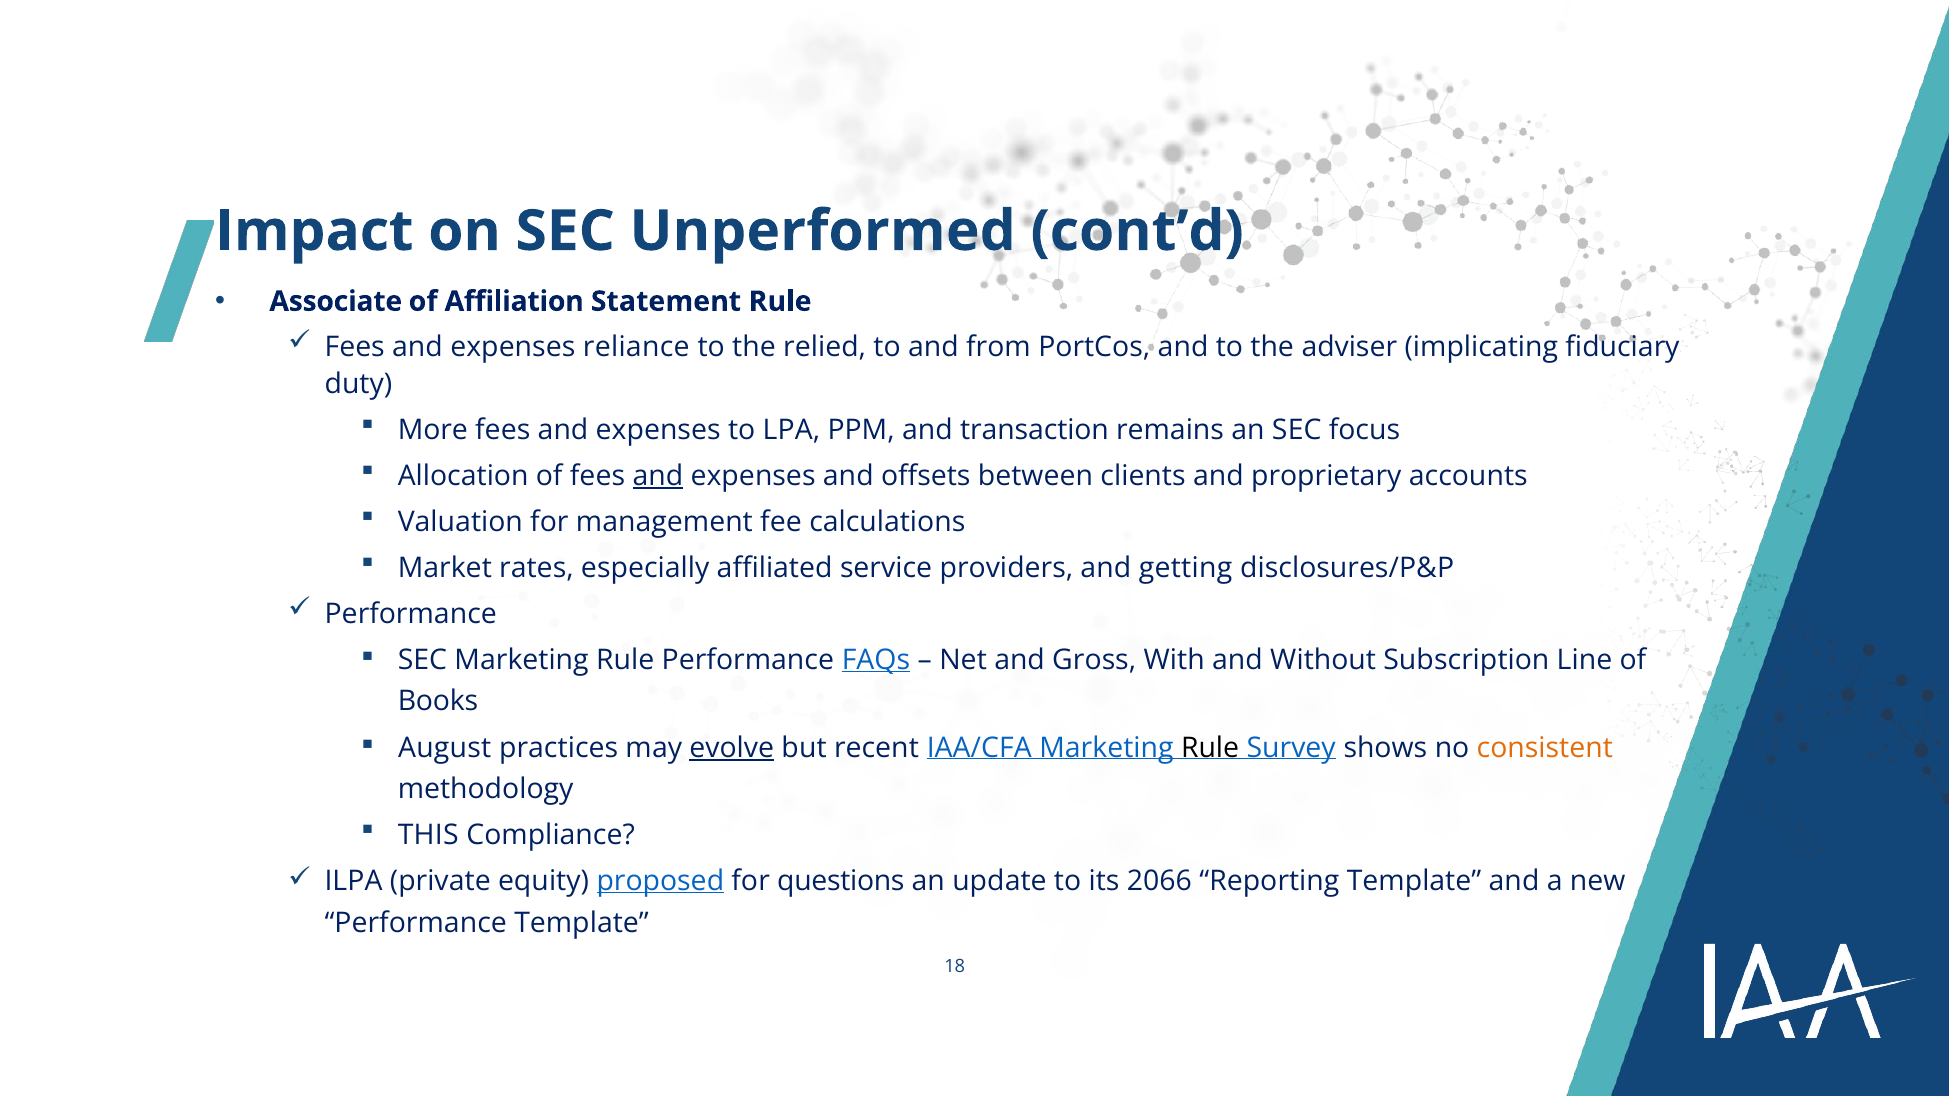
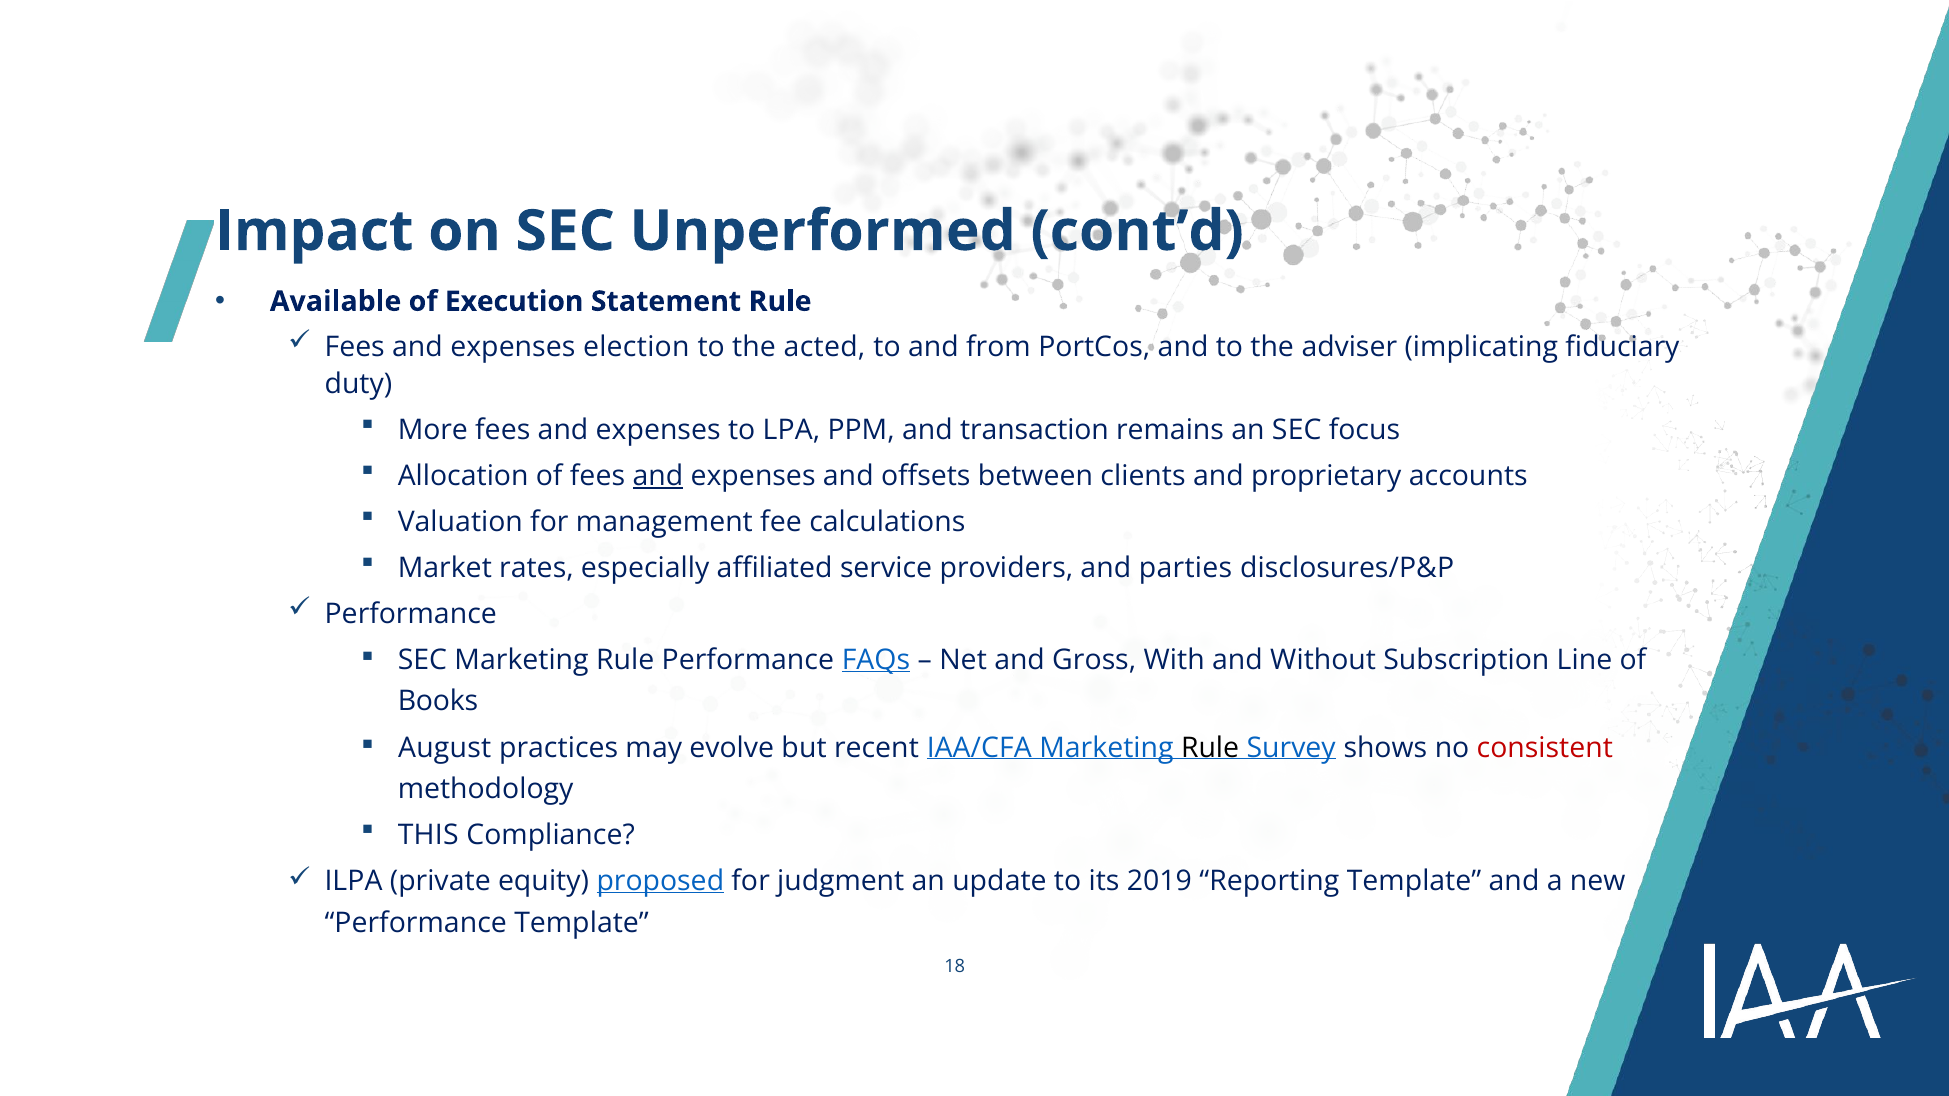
Associate: Associate -> Available
Affiliation: Affiliation -> Execution
reliance: reliance -> election
relied: relied -> acted
getting: getting -> parties
evolve underline: present -> none
consistent colour: orange -> red
questions: questions -> judgment
2066: 2066 -> 2019
